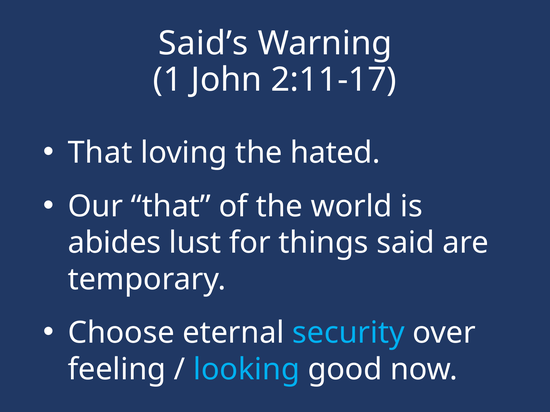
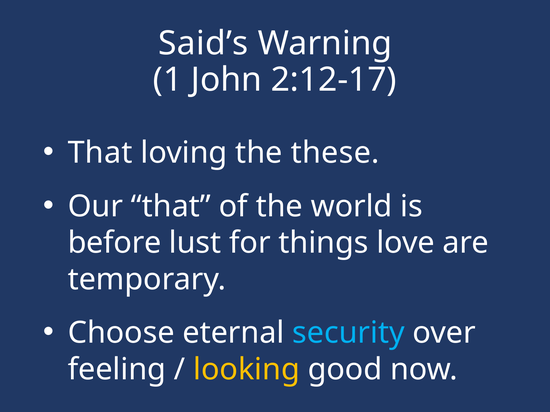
2:11-17: 2:11-17 -> 2:12-17
hated: hated -> these
abides: abides -> before
said: said -> love
looking colour: light blue -> yellow
